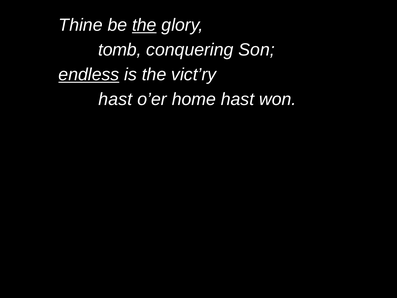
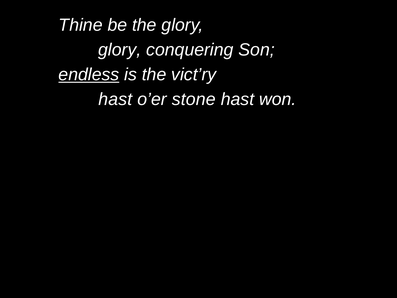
the at (144, 25) underline: present -> none
tomb at (120, 50): tomb -> glory
home: home -> stone
